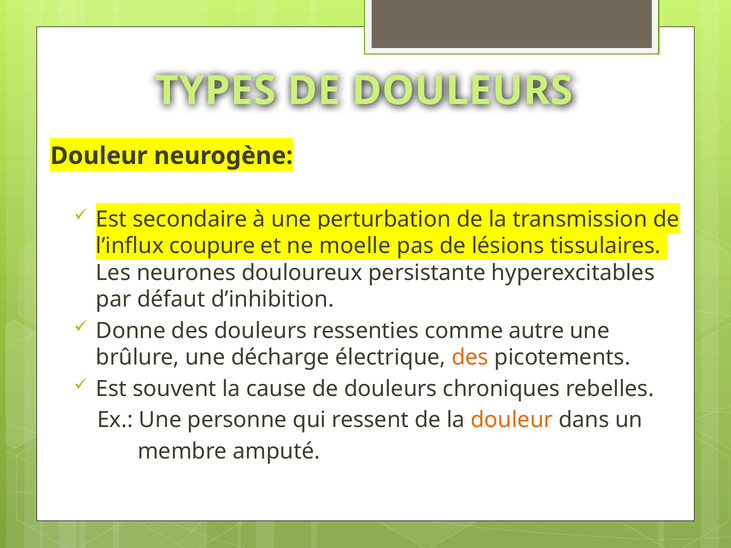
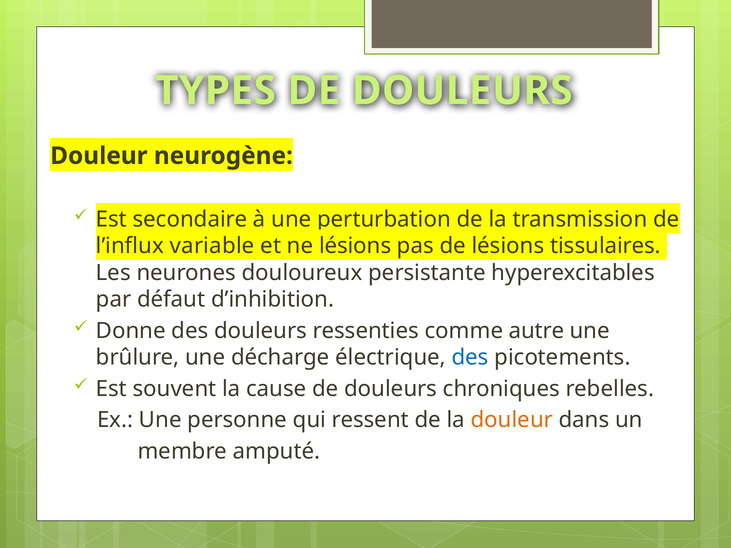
coupure: coupure -> variable
ne moelle: moelle -> lésions
des at (470, 358) colour: orange -> blue
